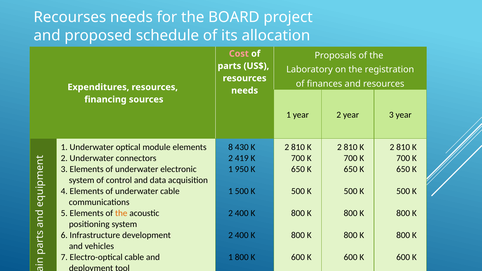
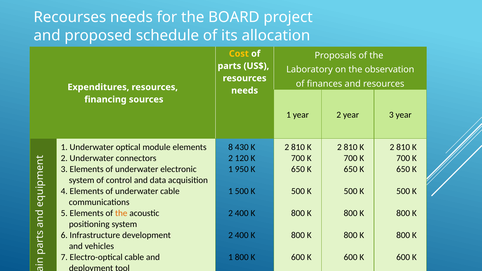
Cost colour: pink -> yellow
registration: registration -> observation
419: 419 -> 120
